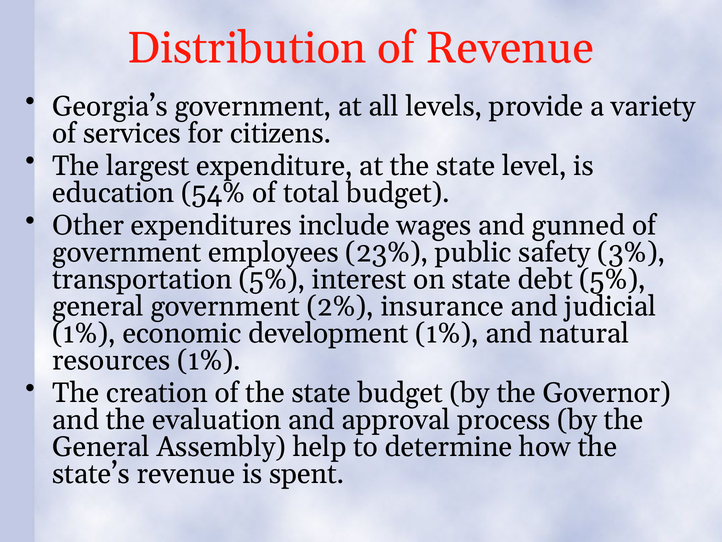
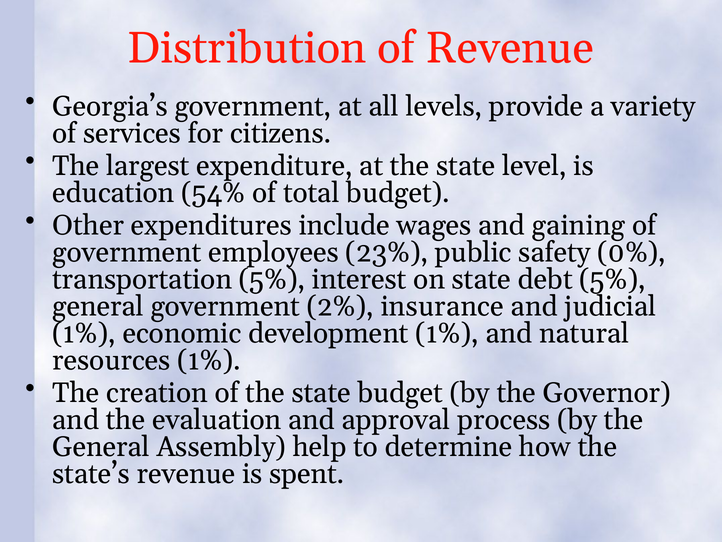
gunned: gunned -> gaining
3%: 3% -> 0%
